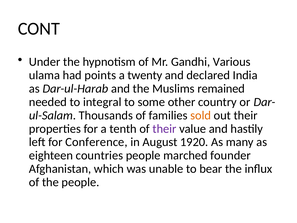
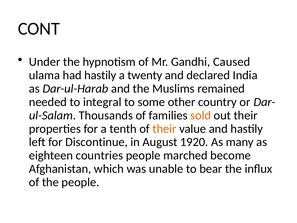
Various: Various -> Caused
had points: points -> hastily
their at (164, 129) colour: purple -> orange
Conference: Conference -> Discontinue
founder: founder -> become
